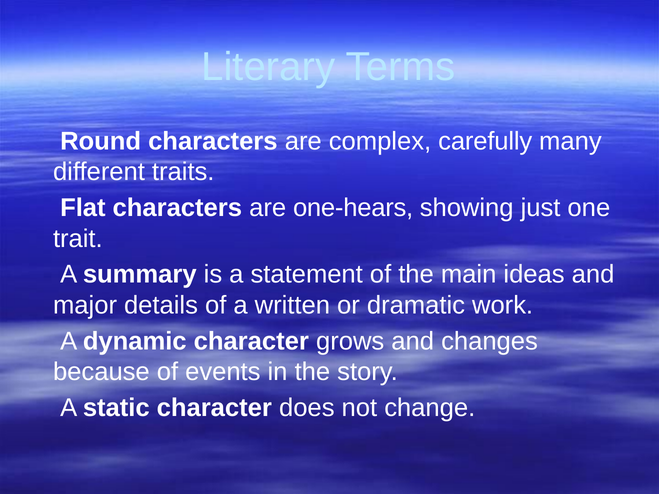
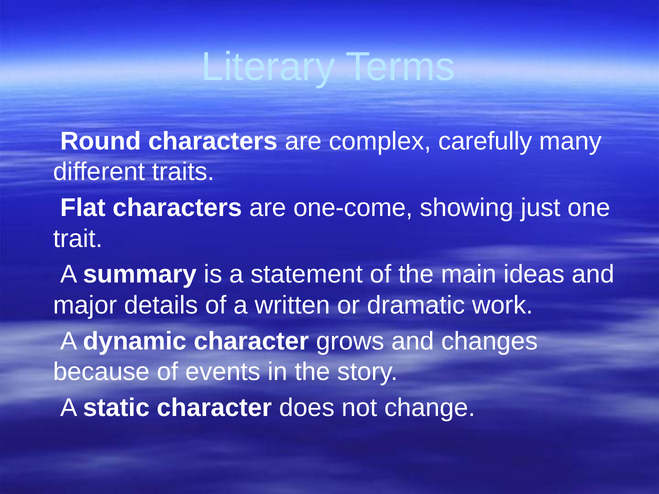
one-hears: one-hears -> one-come
